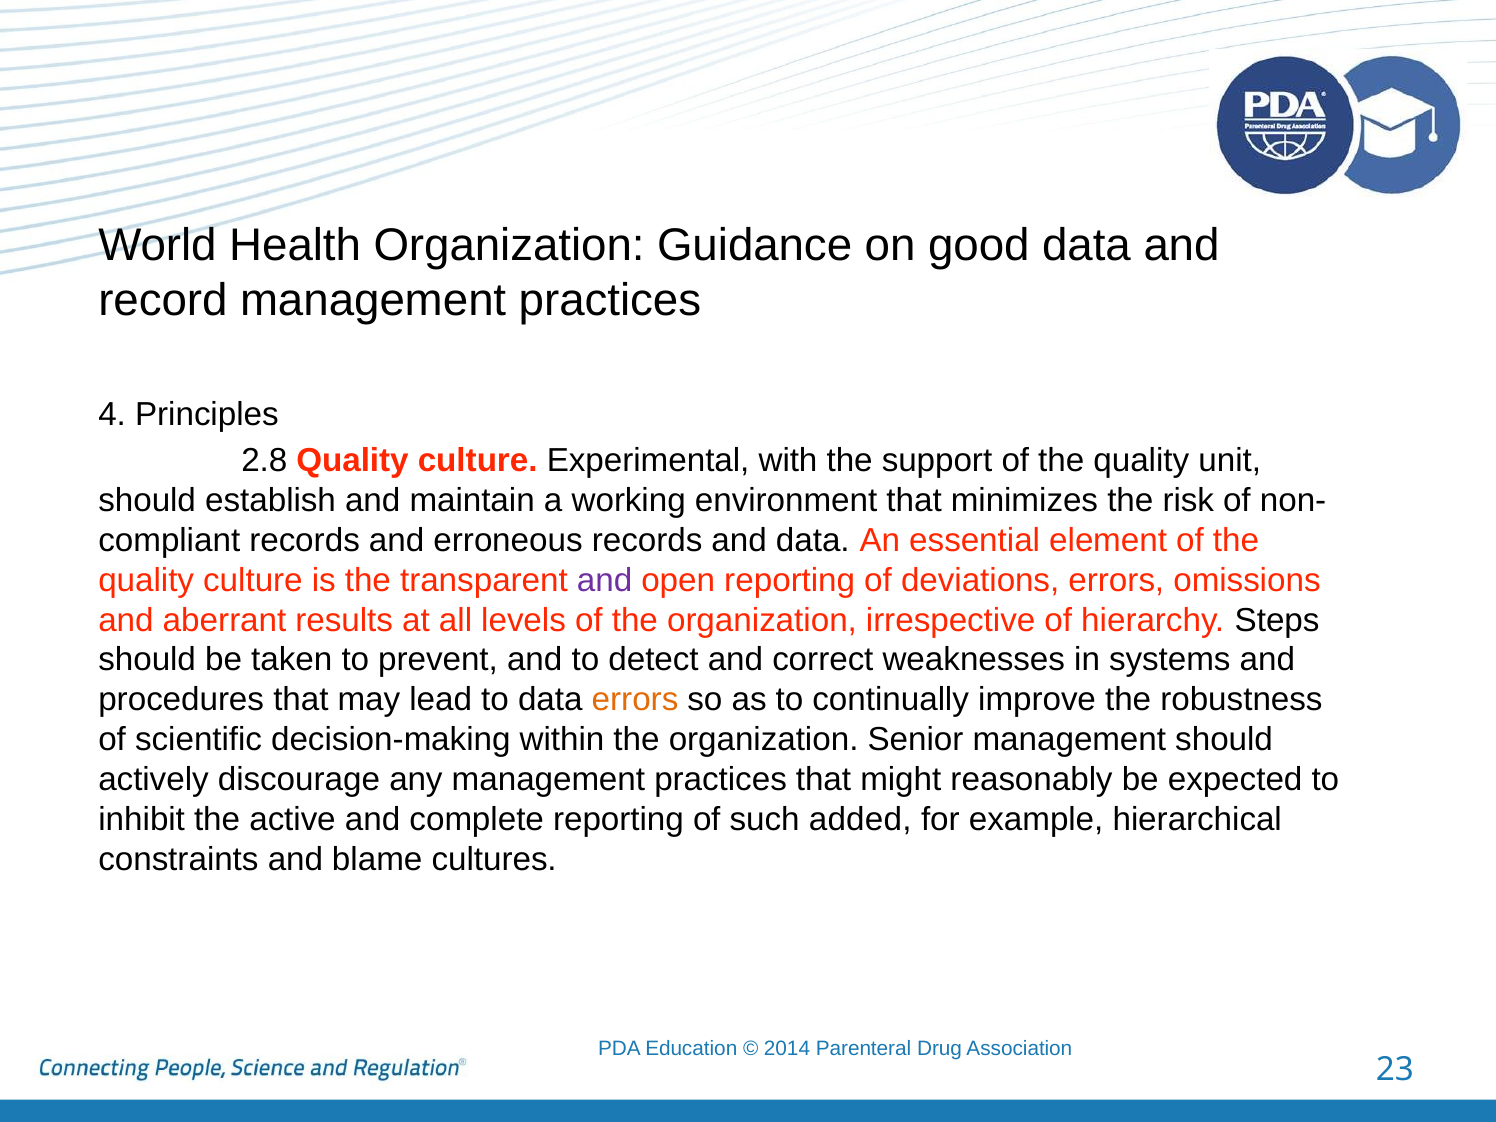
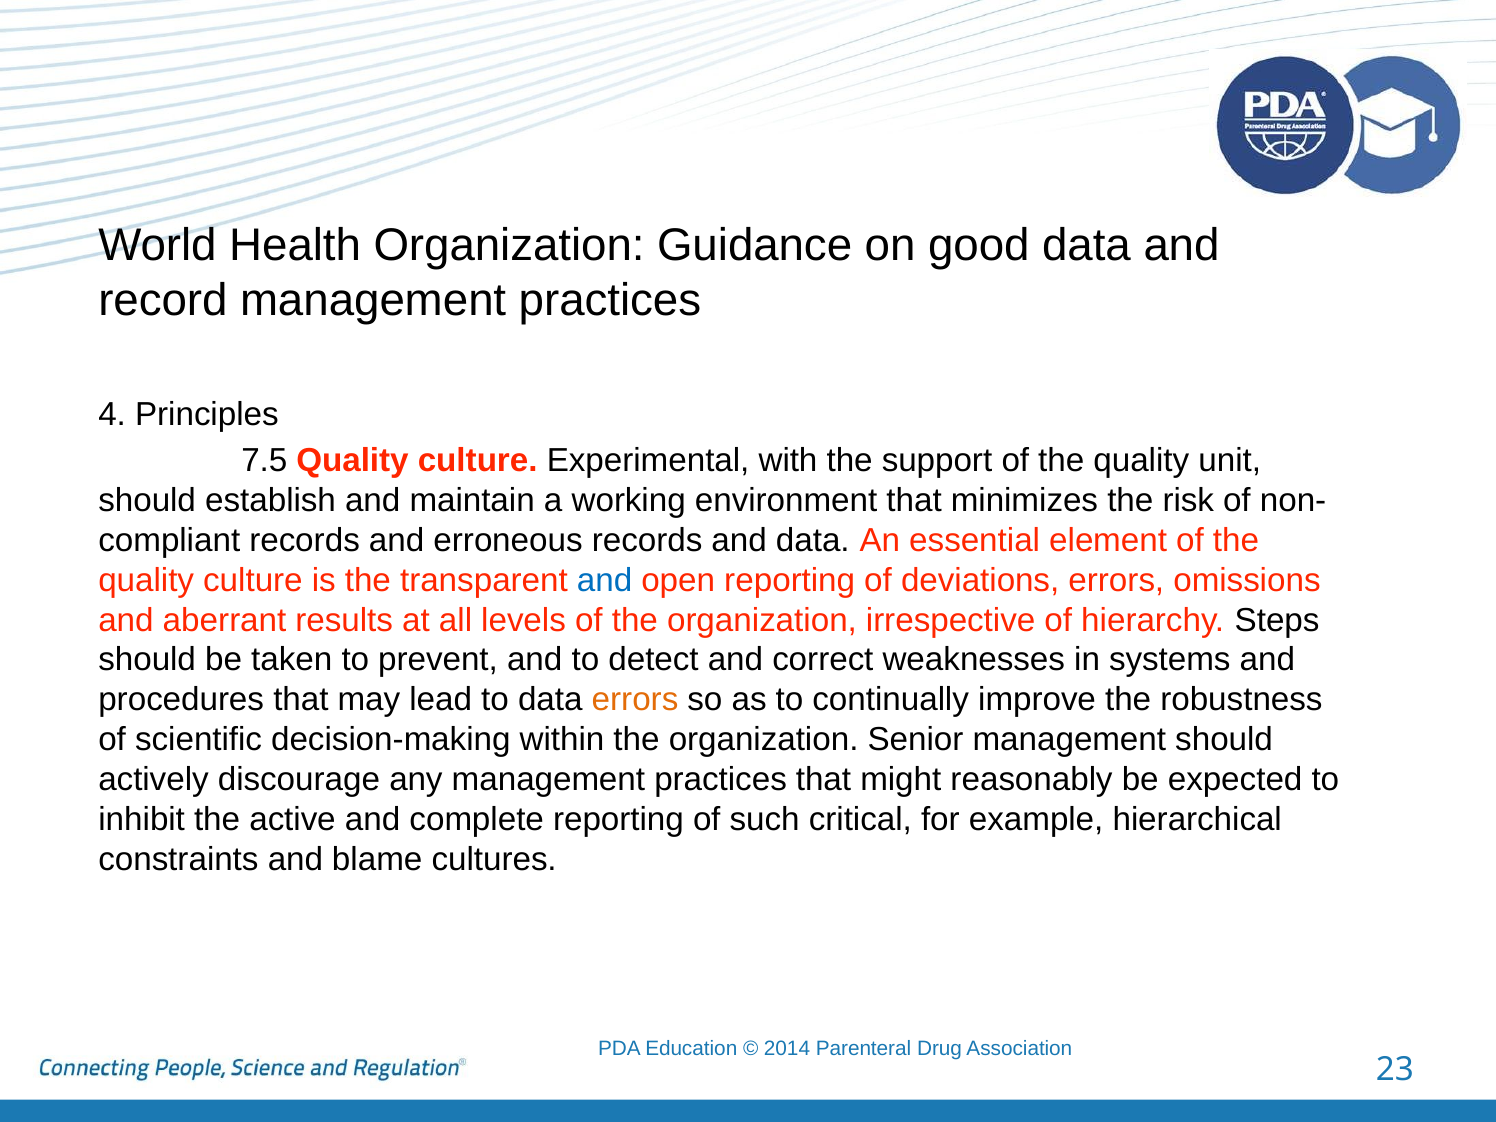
2.8: 2.8 -> 7.5
and at (605, 580) colour: purple -> blue
added: added -> critical
